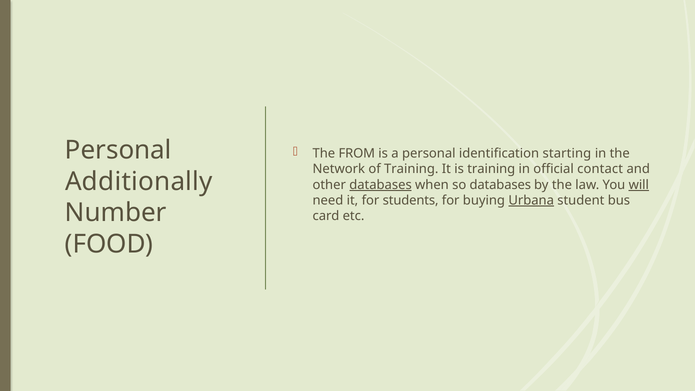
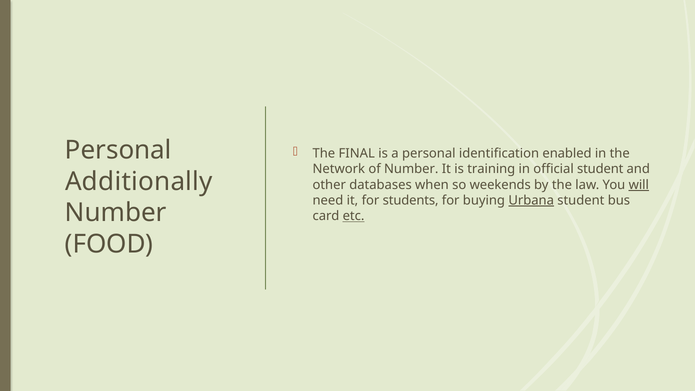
FROM: FROM -> FINAL
starting: starting -> enabled
of Training: Training -> Number
official contact: contact -> student
databases at (381, 185) underline: present -> none
so databases: databases -> weekends
etc underline: none -> present
